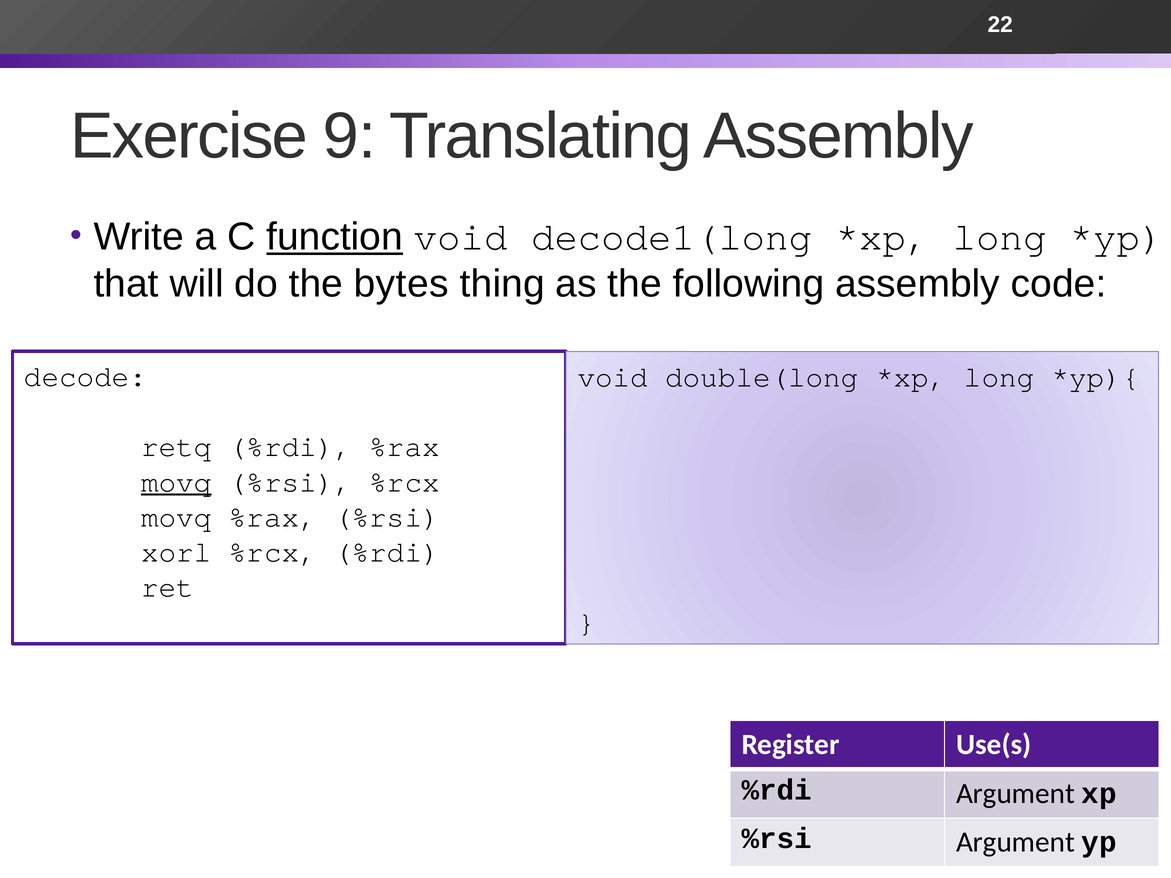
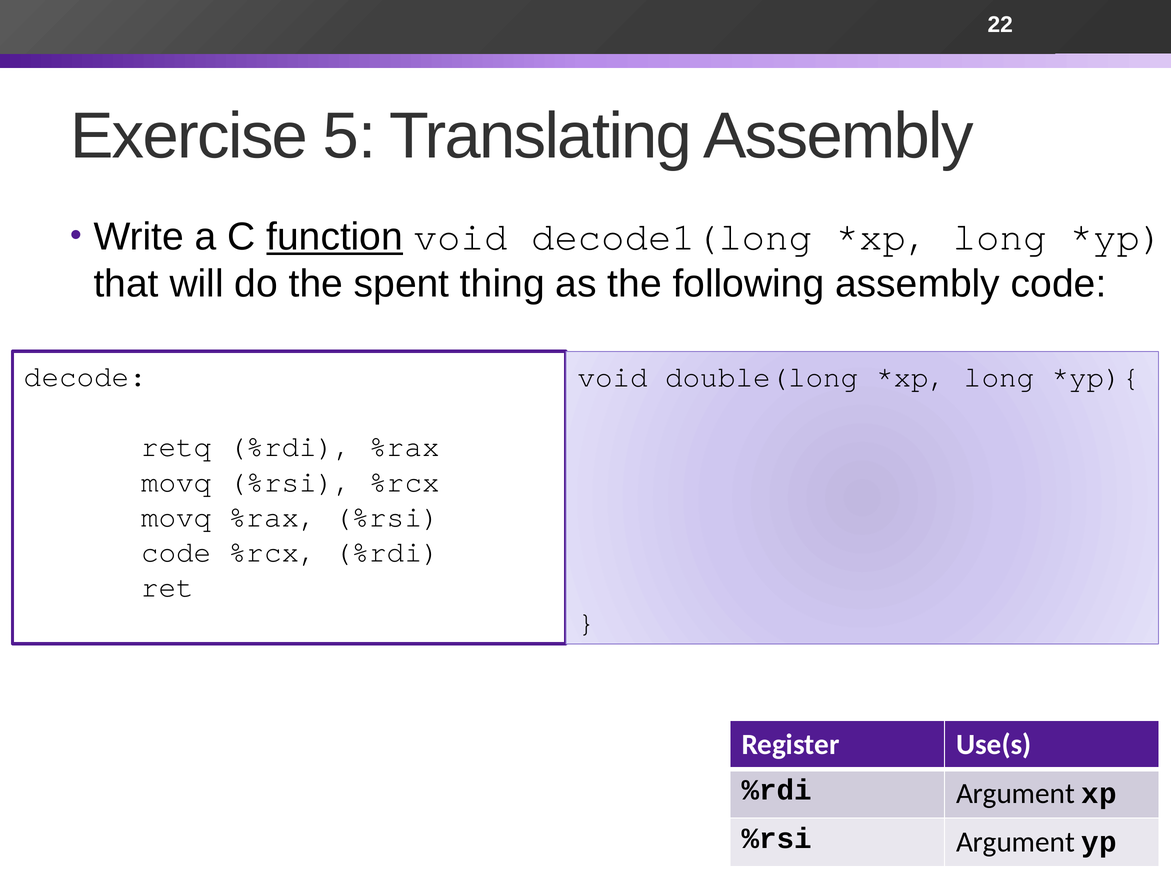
9: 9 -> 5
bytes: bytes -> spent
movq at (176, 482) underline: present -> none
xorl at (176, 552): xorl -> code
